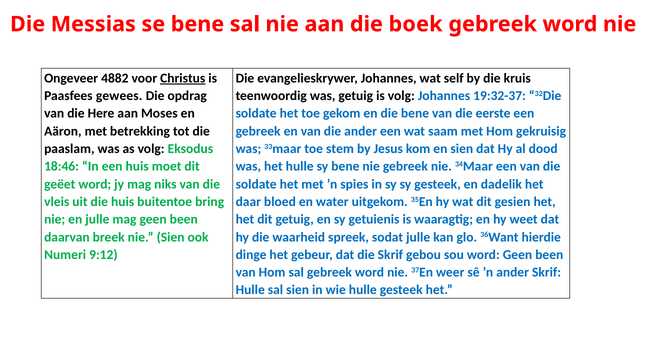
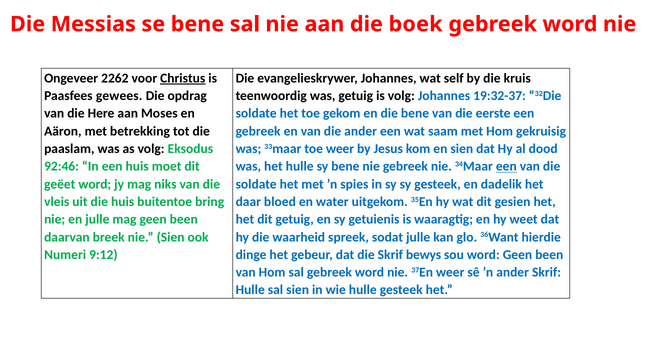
4882: 4882 -> 2262
toe stem: stem -> weer
18:46: 18:46 -> 92:46
een at (506, 166) underline: none -> present
gebou: gebou -> bewys
